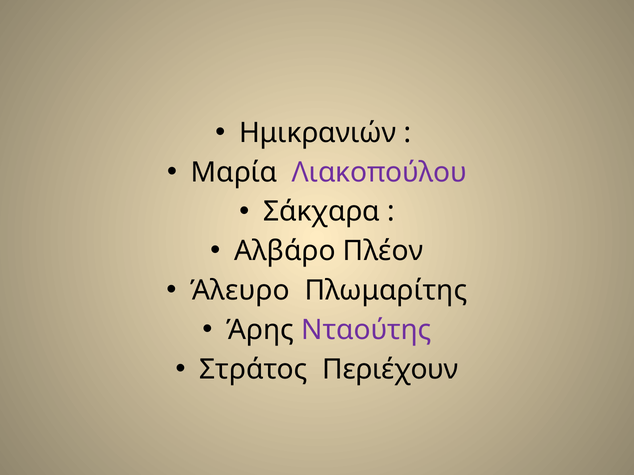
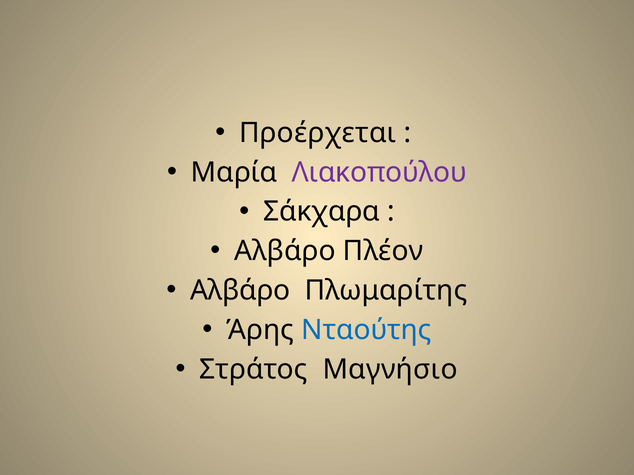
Ημικρανιών: Ημικρανιών -> Προέρχεται
Άλευρο at (240, 291): Άλευρο -> Αλβάρο
Νταούτης colour: purple -> blue
Περιέχουν: Περιέχουν -> Μαγνήσιο
